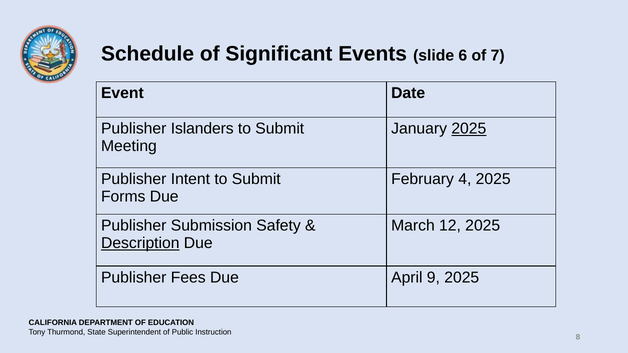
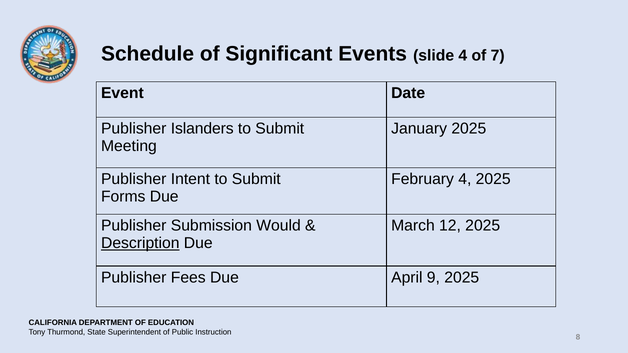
slide 6: 6 -> 4
2025 at (469, 129) underline: present -> none
Safety: Safety -> Would
